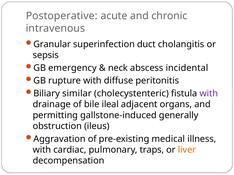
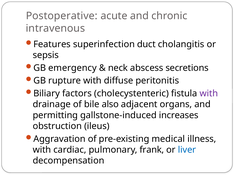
Granular: Granular -> Features
incidental: incidental -> secretions
similar: similar -> factors
ileal: ileal -> also
generally: generally -> increases
traps: traps -> frank
liver colour: orange -> blue
